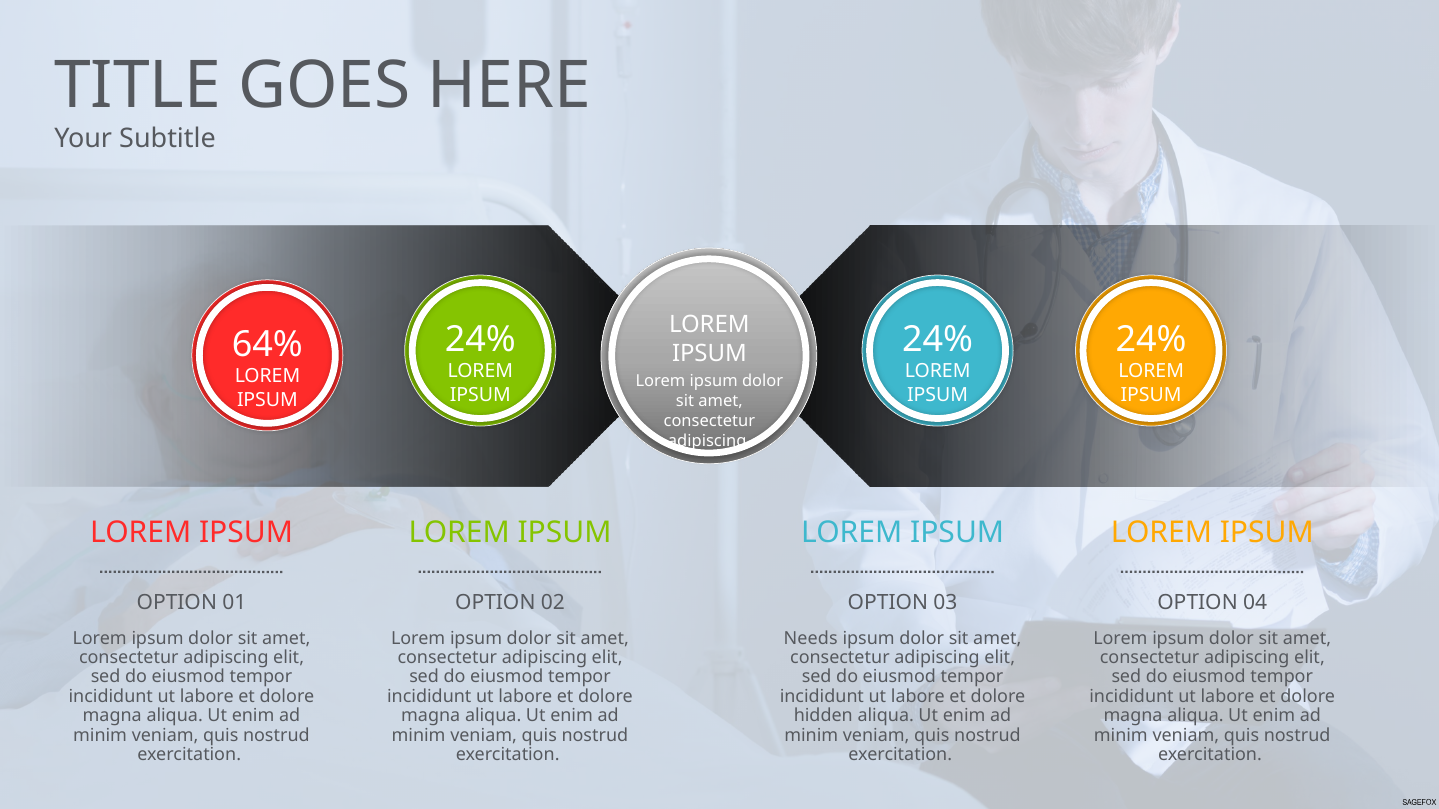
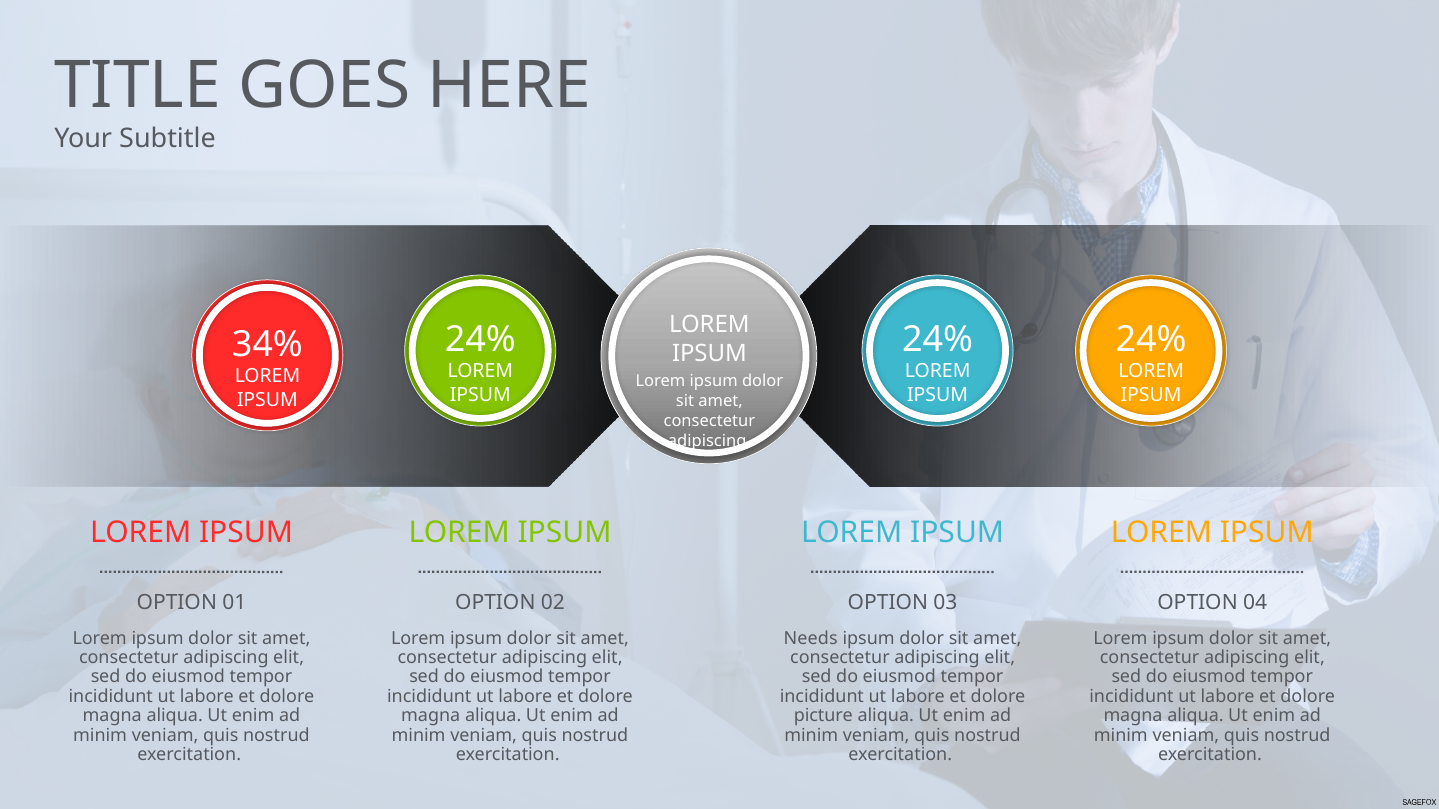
64%: 64% -> 34%
hidden: hidden -> picture
